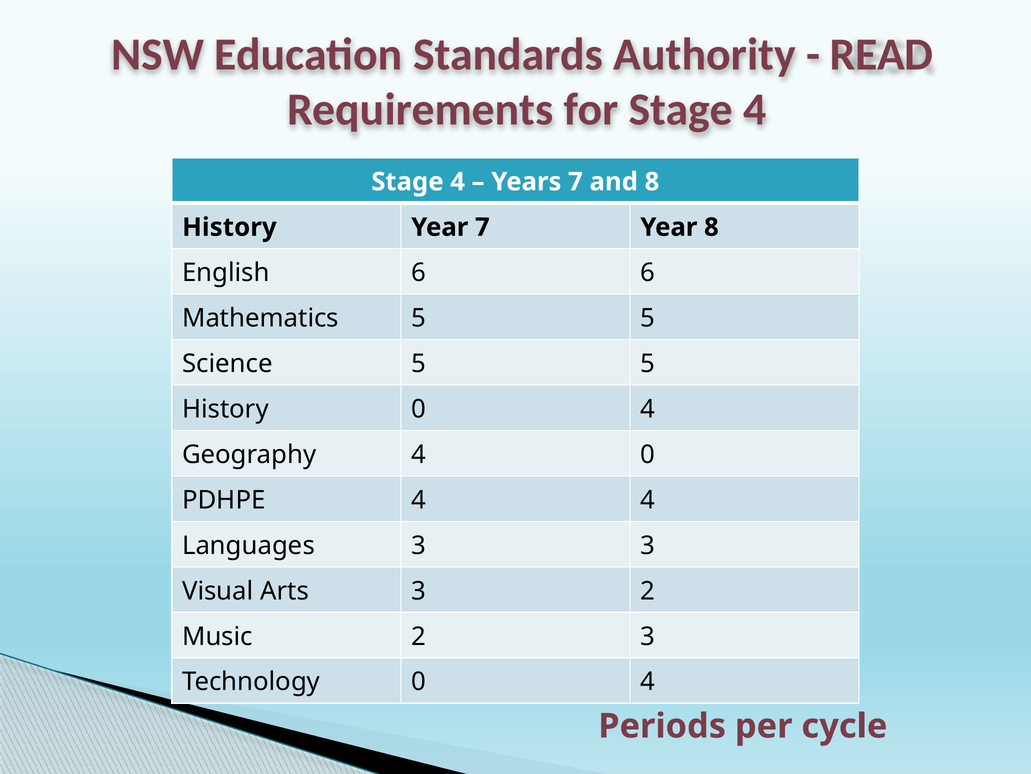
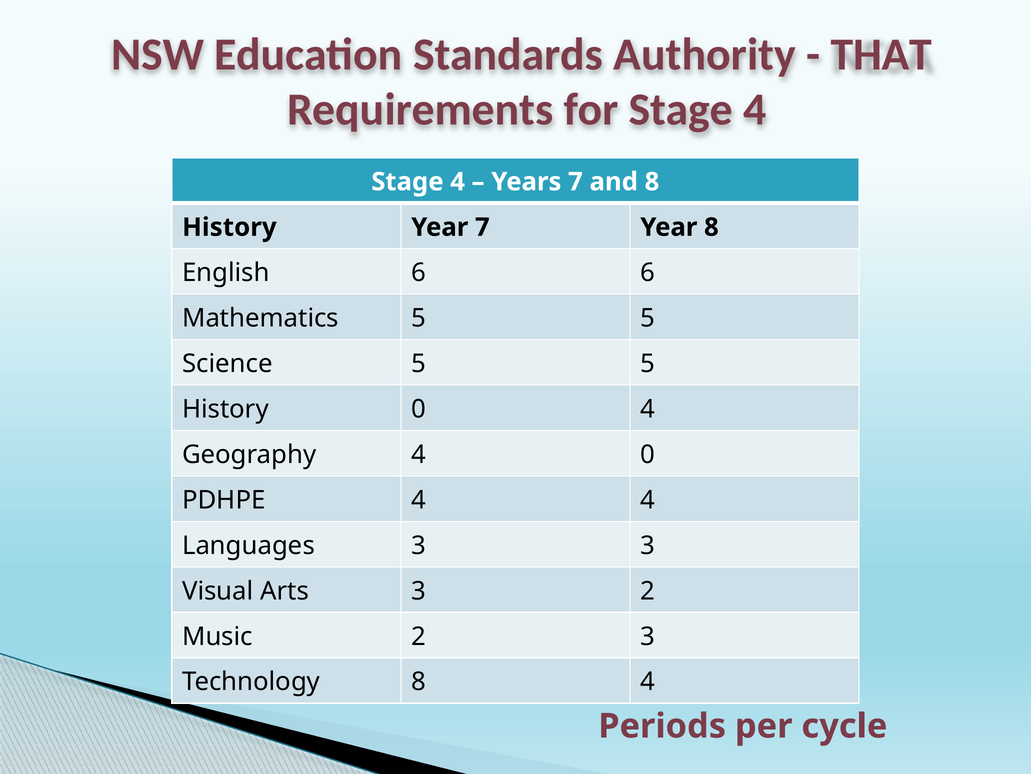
READ: READ -> THAT
Technology 0: 0 -> 8
